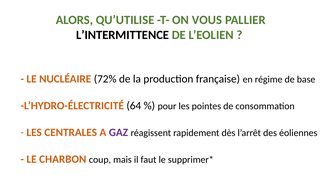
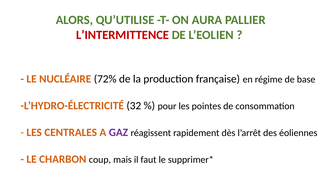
VOUS: VOUS -> AURA
L’INTERMITTENCE colour: black -> red
64: 64 -> 32
